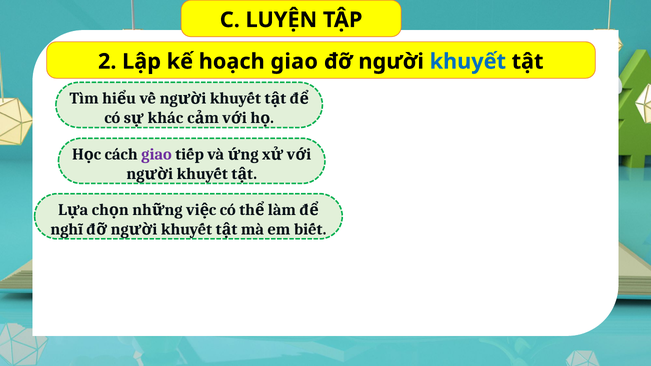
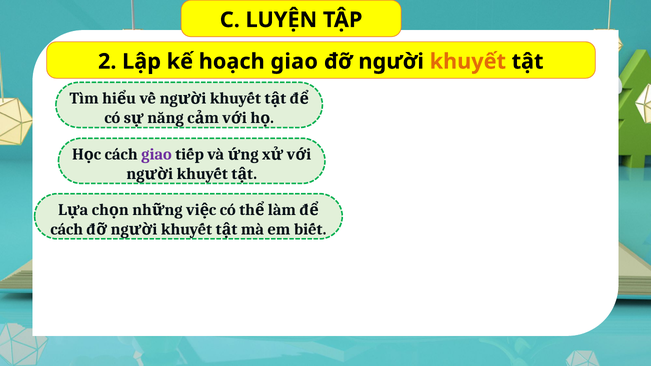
khuyết colour: blue -> orange
khác: khác -> năng
nghĩ at (67, 229): nghĩ -> cách
